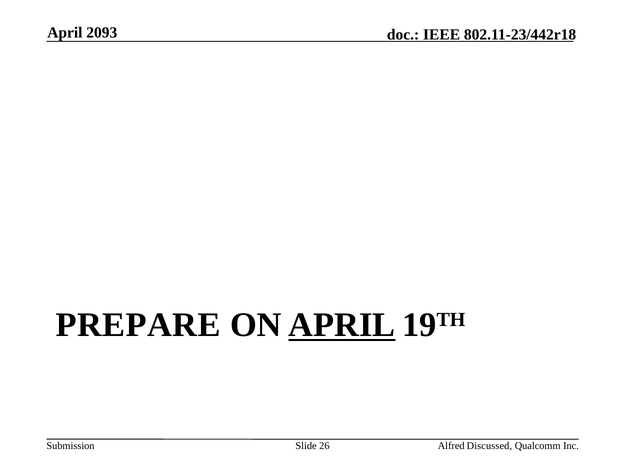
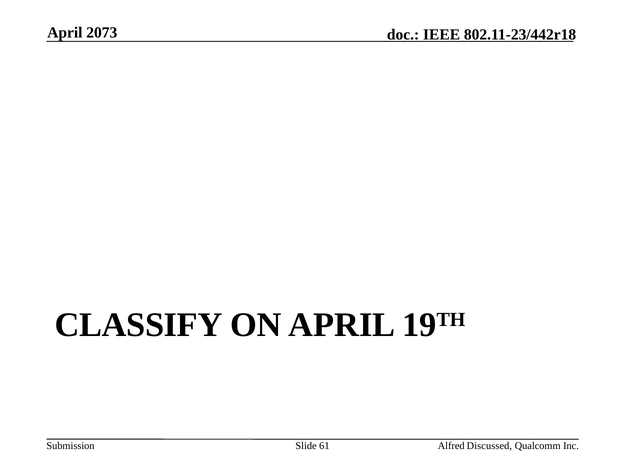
2093: 2093 -> 2073
PREPARE: PREPARE -> CLASSIFY
APRIL at (342, 325) underline: present -> none
26: 26 -> 61
